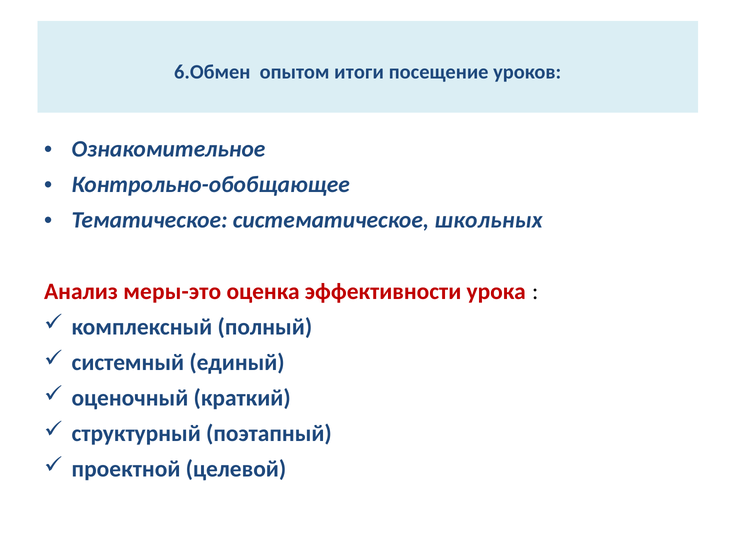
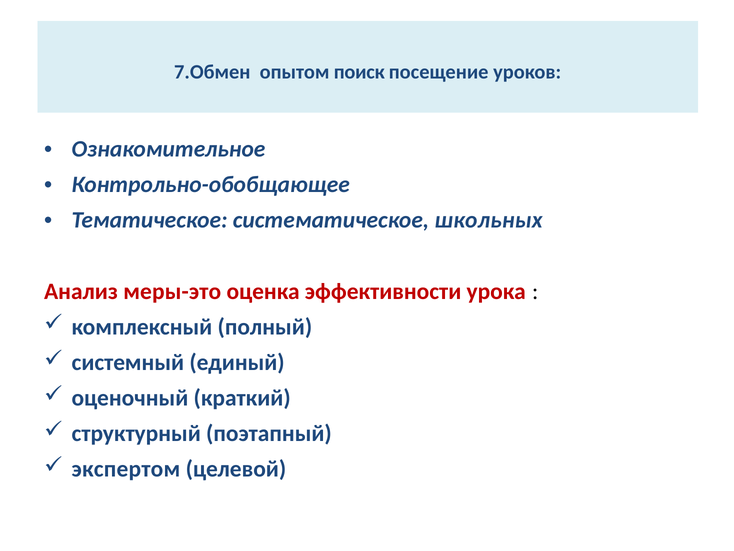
6.Обмен: 6.Обмен -> 7.Обмен
итоги: итоги -> поиск
проектной: проектной -> экспертом
